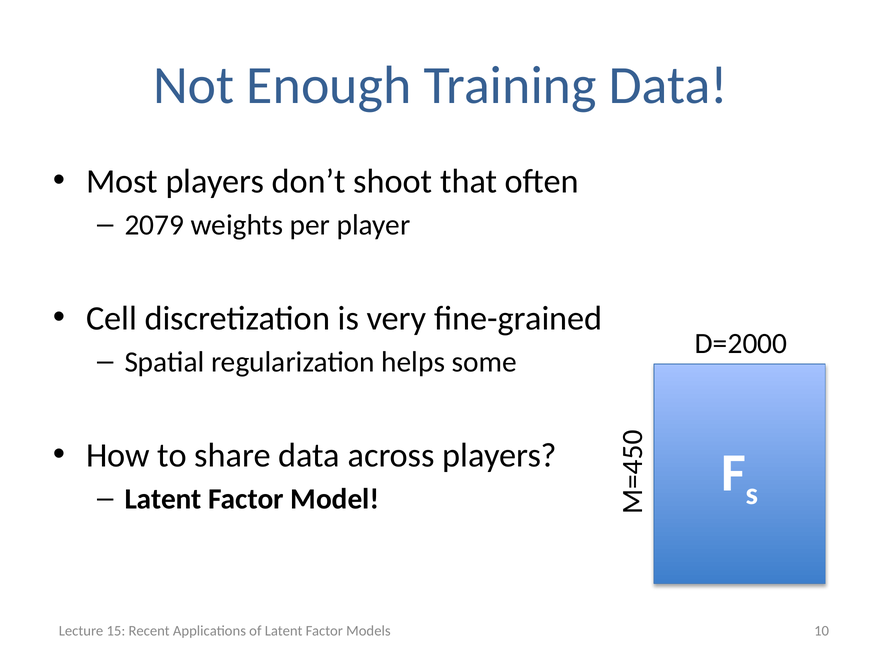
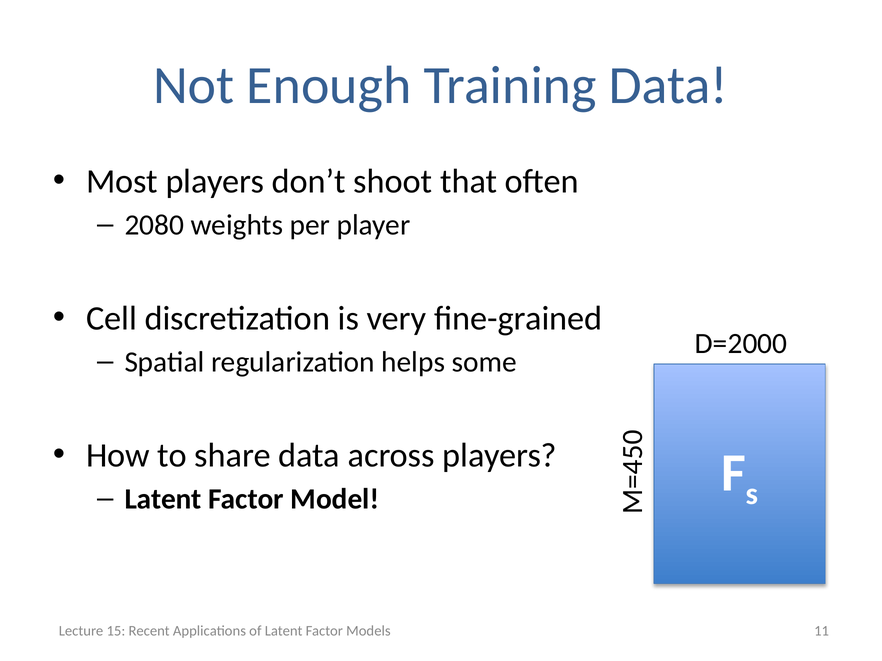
2079: 2079 -> 2080
10: 10 -> 11
